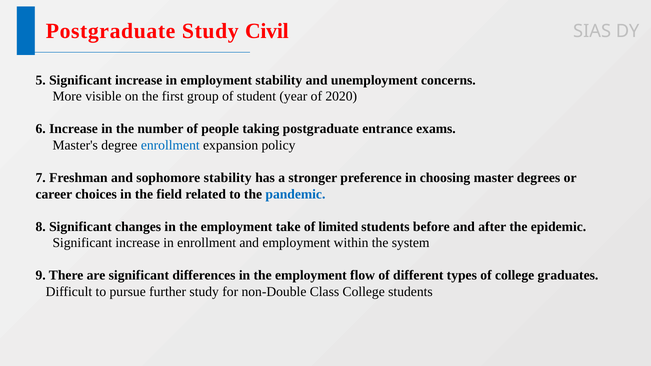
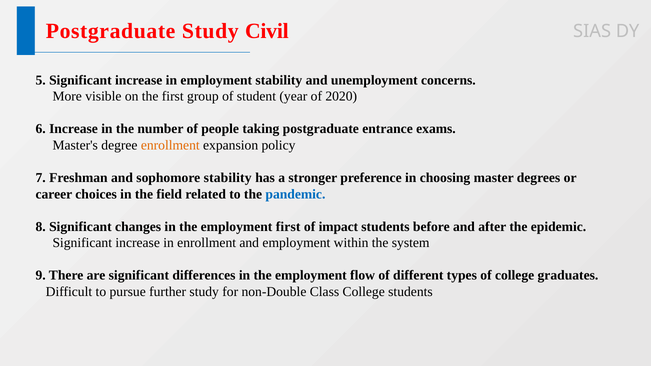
enrollment at (170, 145) colour: blue -> orange
employment take: take -> first
limited: limited -> impact
